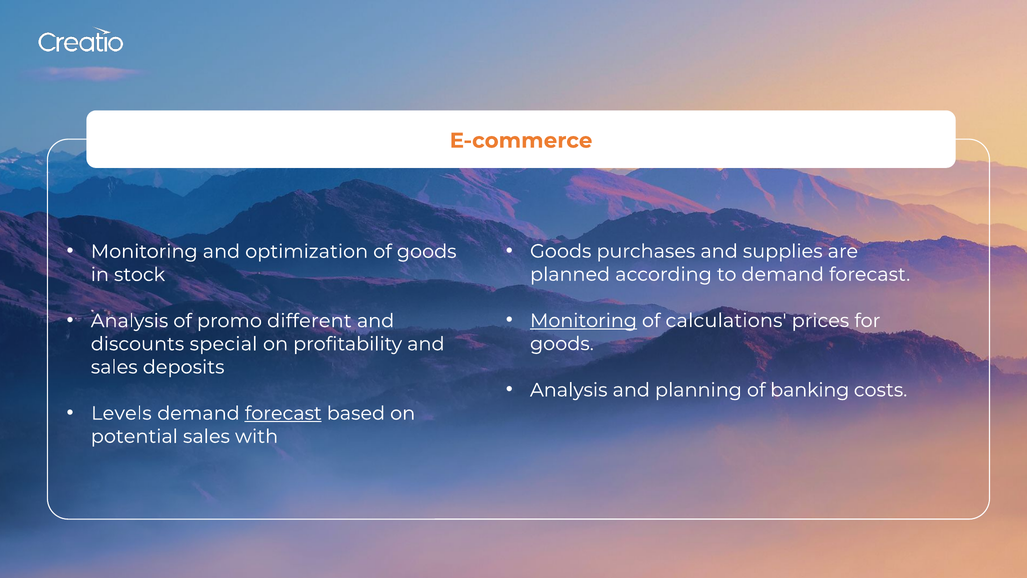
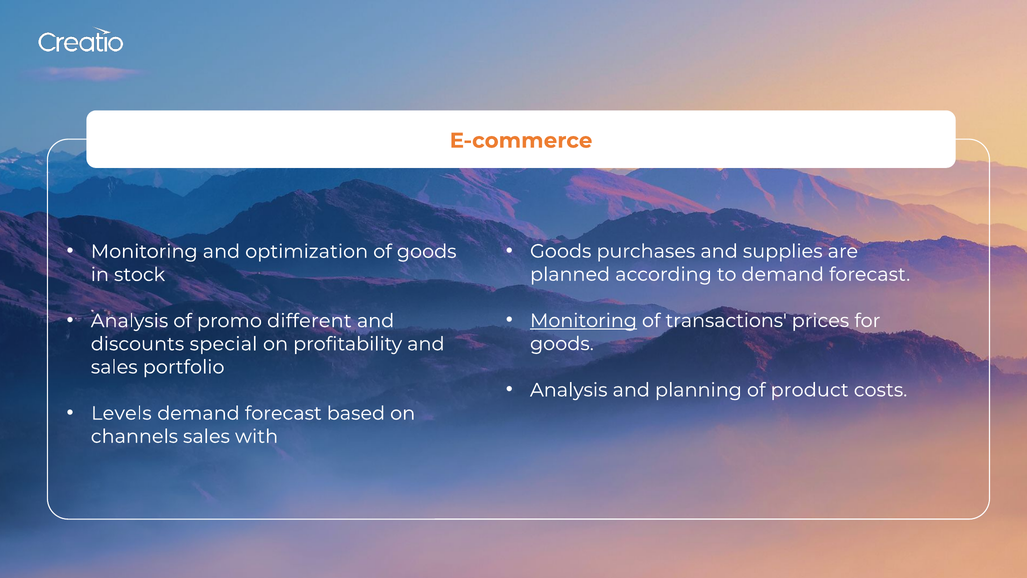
calculations: calculations -> transactions
deposits: deposits -> portfolio
banking: banking -> product
forecast at (283, 413) underline: present -> none
potential: potential -> channels
